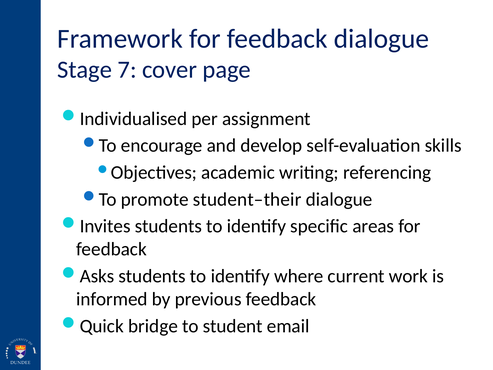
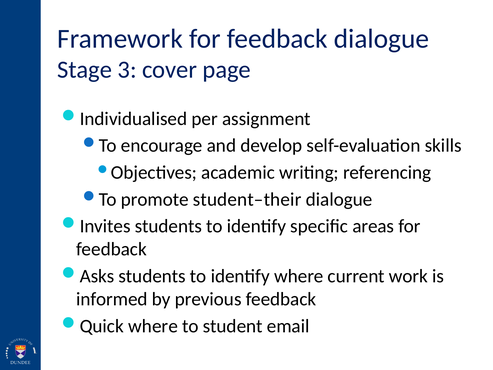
7: 7 -> 3
Quick bridge: bridge -> where
